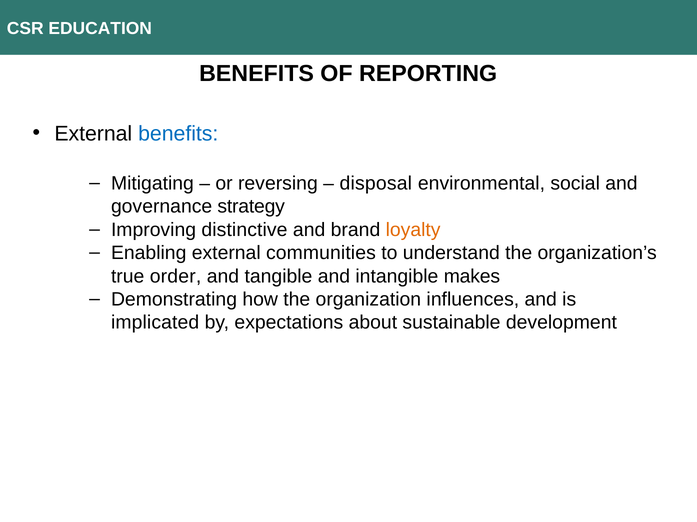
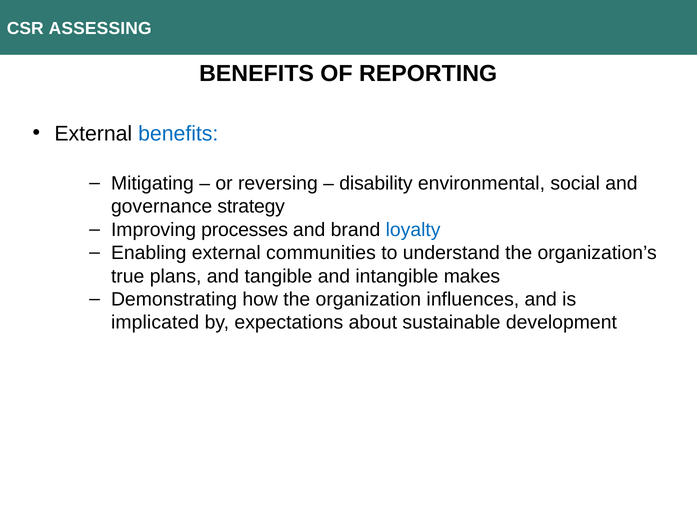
EDUCATION: EDUCATION -> ASSESSING
disposal: disposal -> disability
distinctive: distinctive -> processes
loyalty colour: orange -> blue
order: order -> plans
